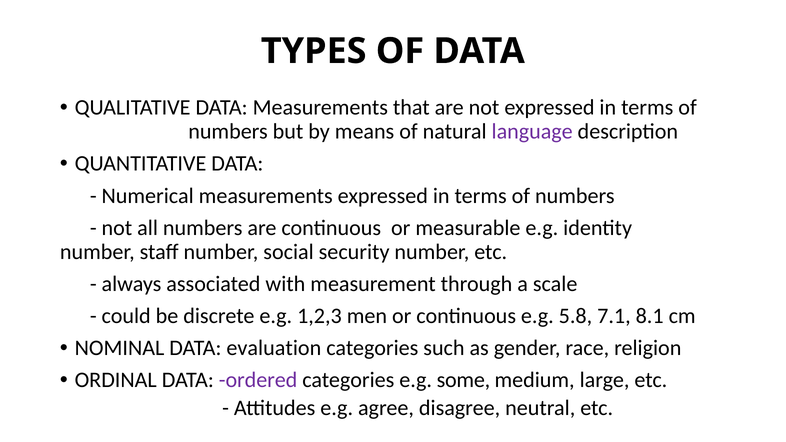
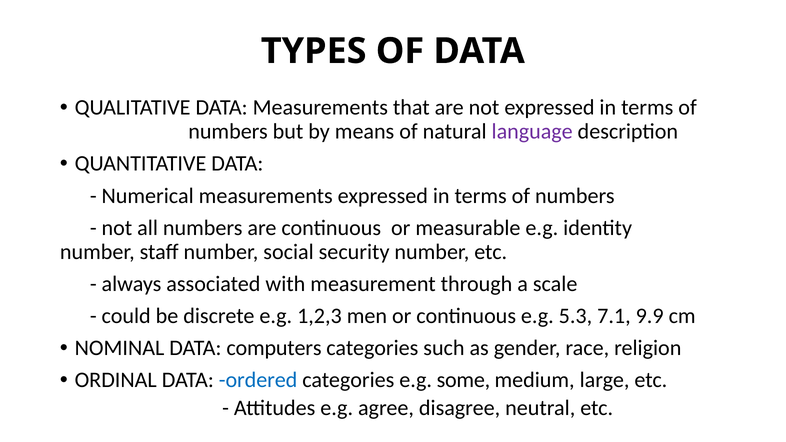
5.8: 5.8 -> 5.3
8.1: 8.1 -> 9.9
evaluation: evaluation -> computers
ordered colour: purple -> blue
